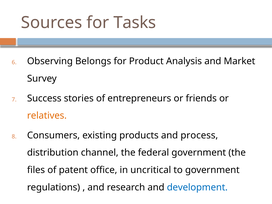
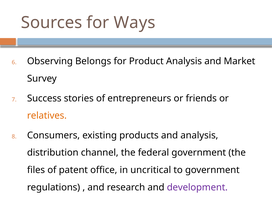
Tasks: Tasks -> Ways
and process: process -> analysis
development colour: blue -> purple
